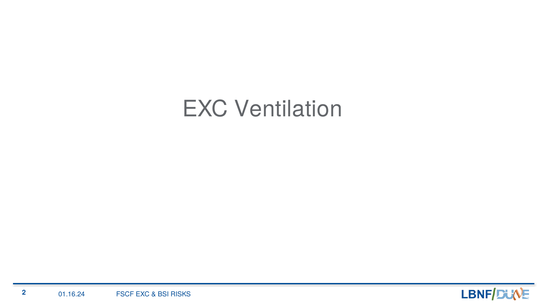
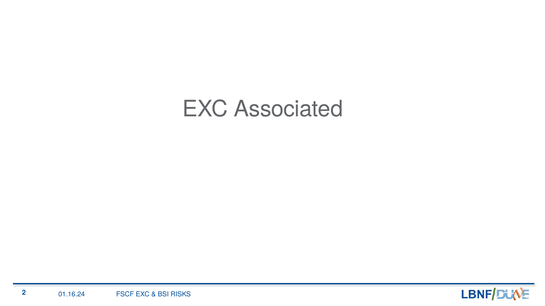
Ventilation: Ventilation -> Associated
